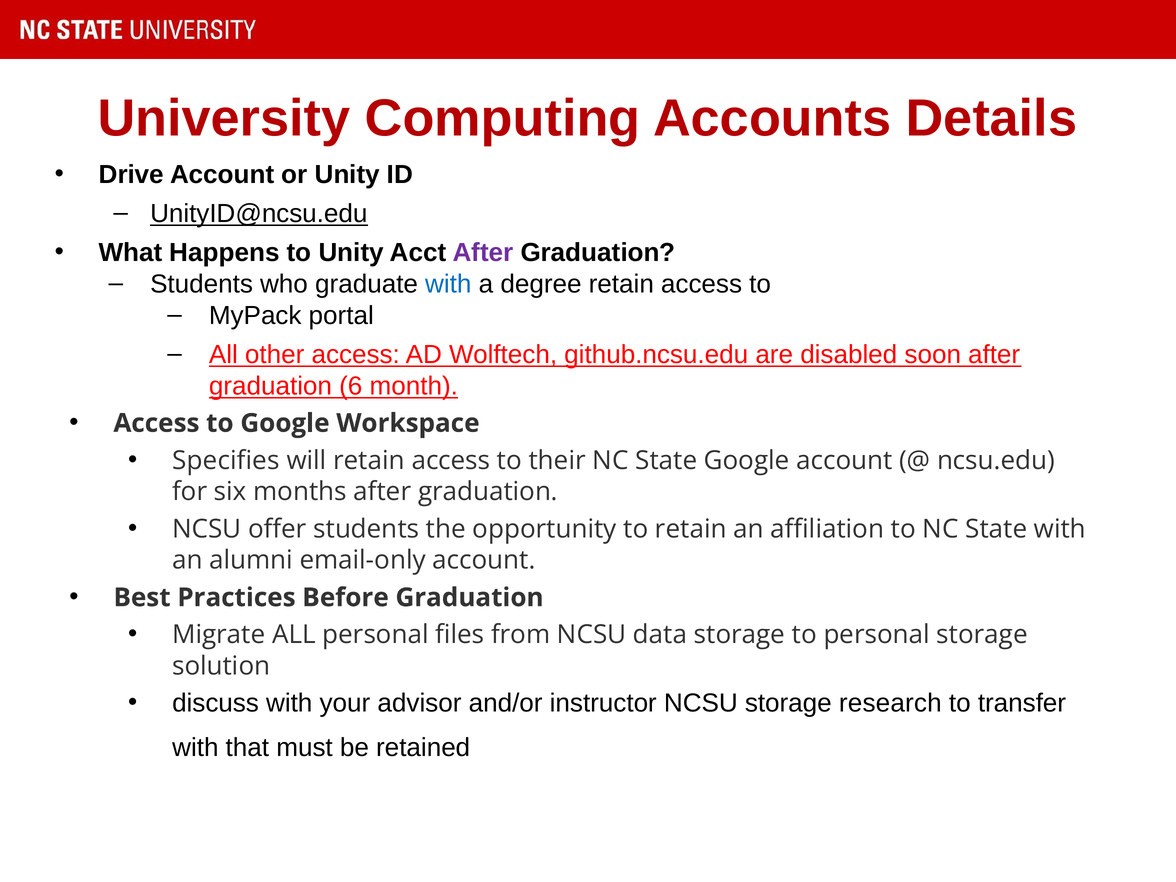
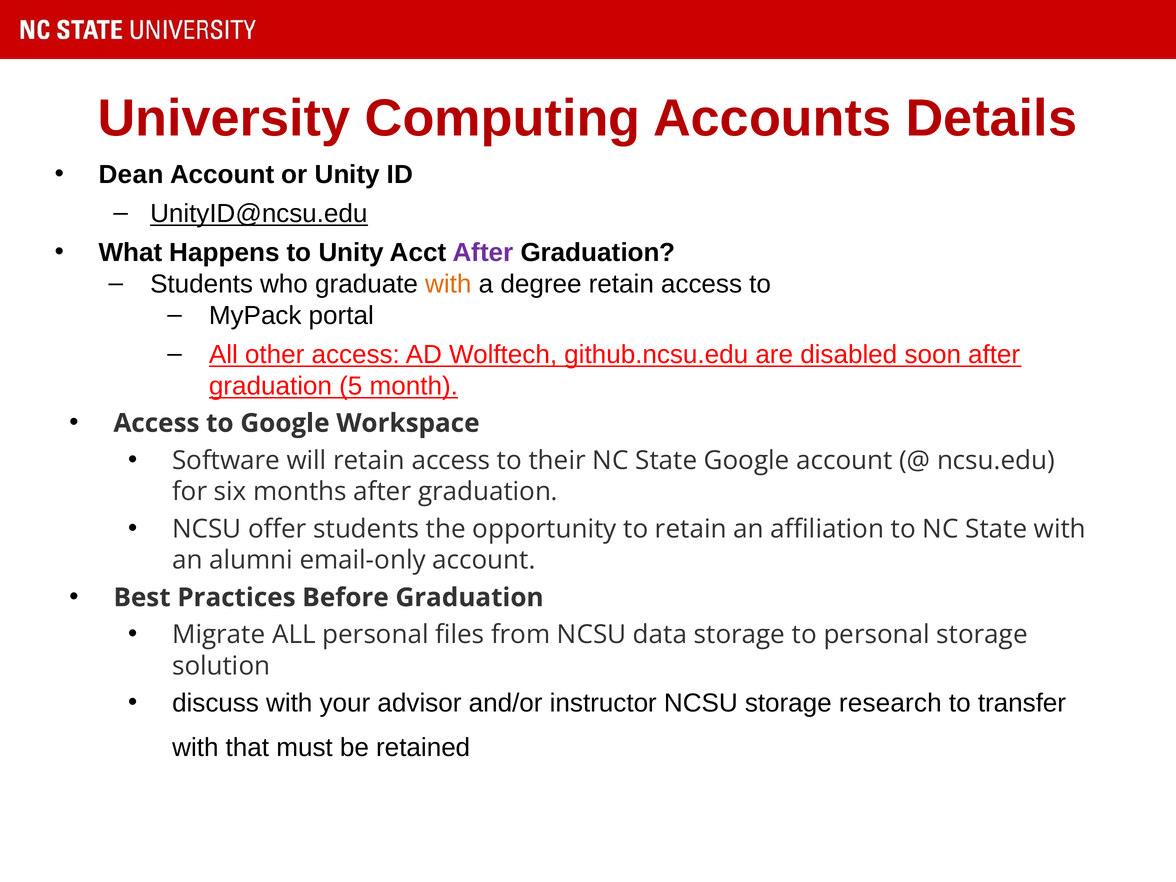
Drive: Drive -> Dean
with at (448, 284) colour: blue -> orange
6: 6 -> 5
Specifies: Specifies -> Software
